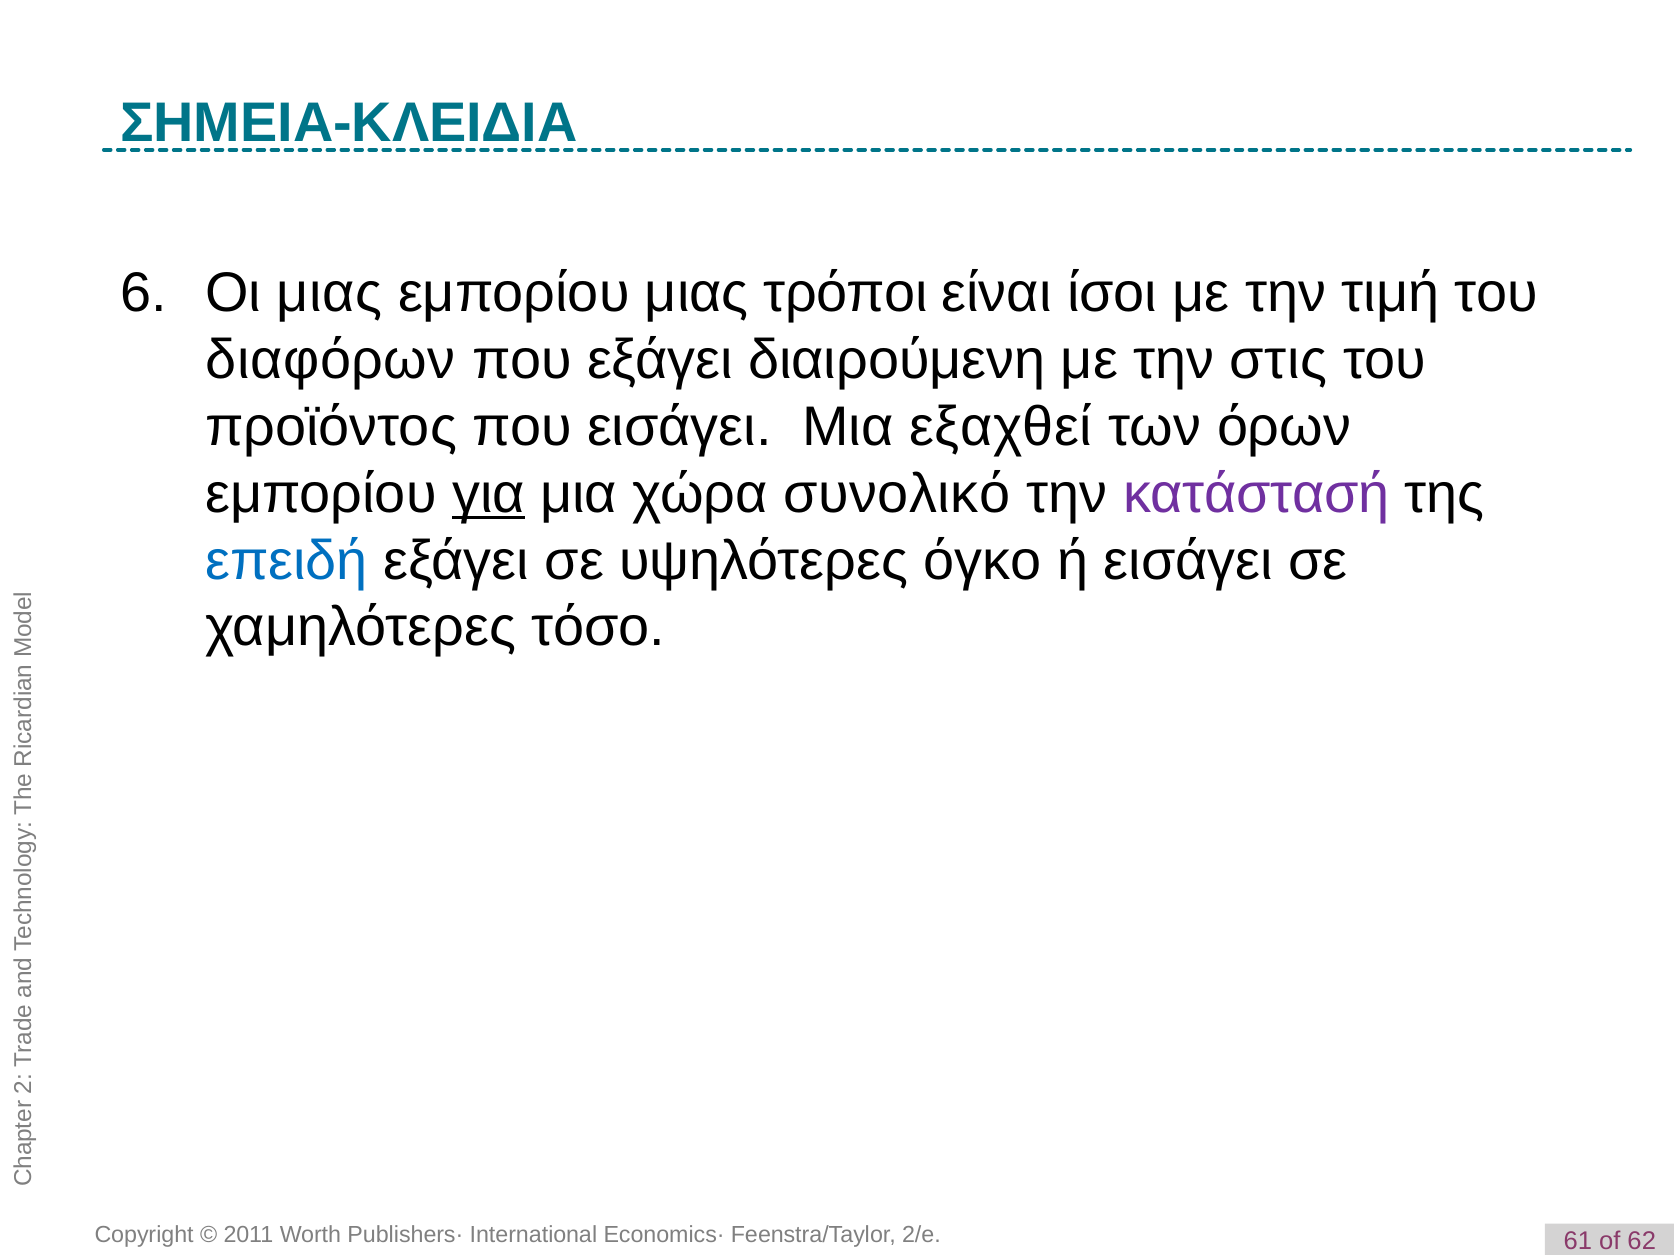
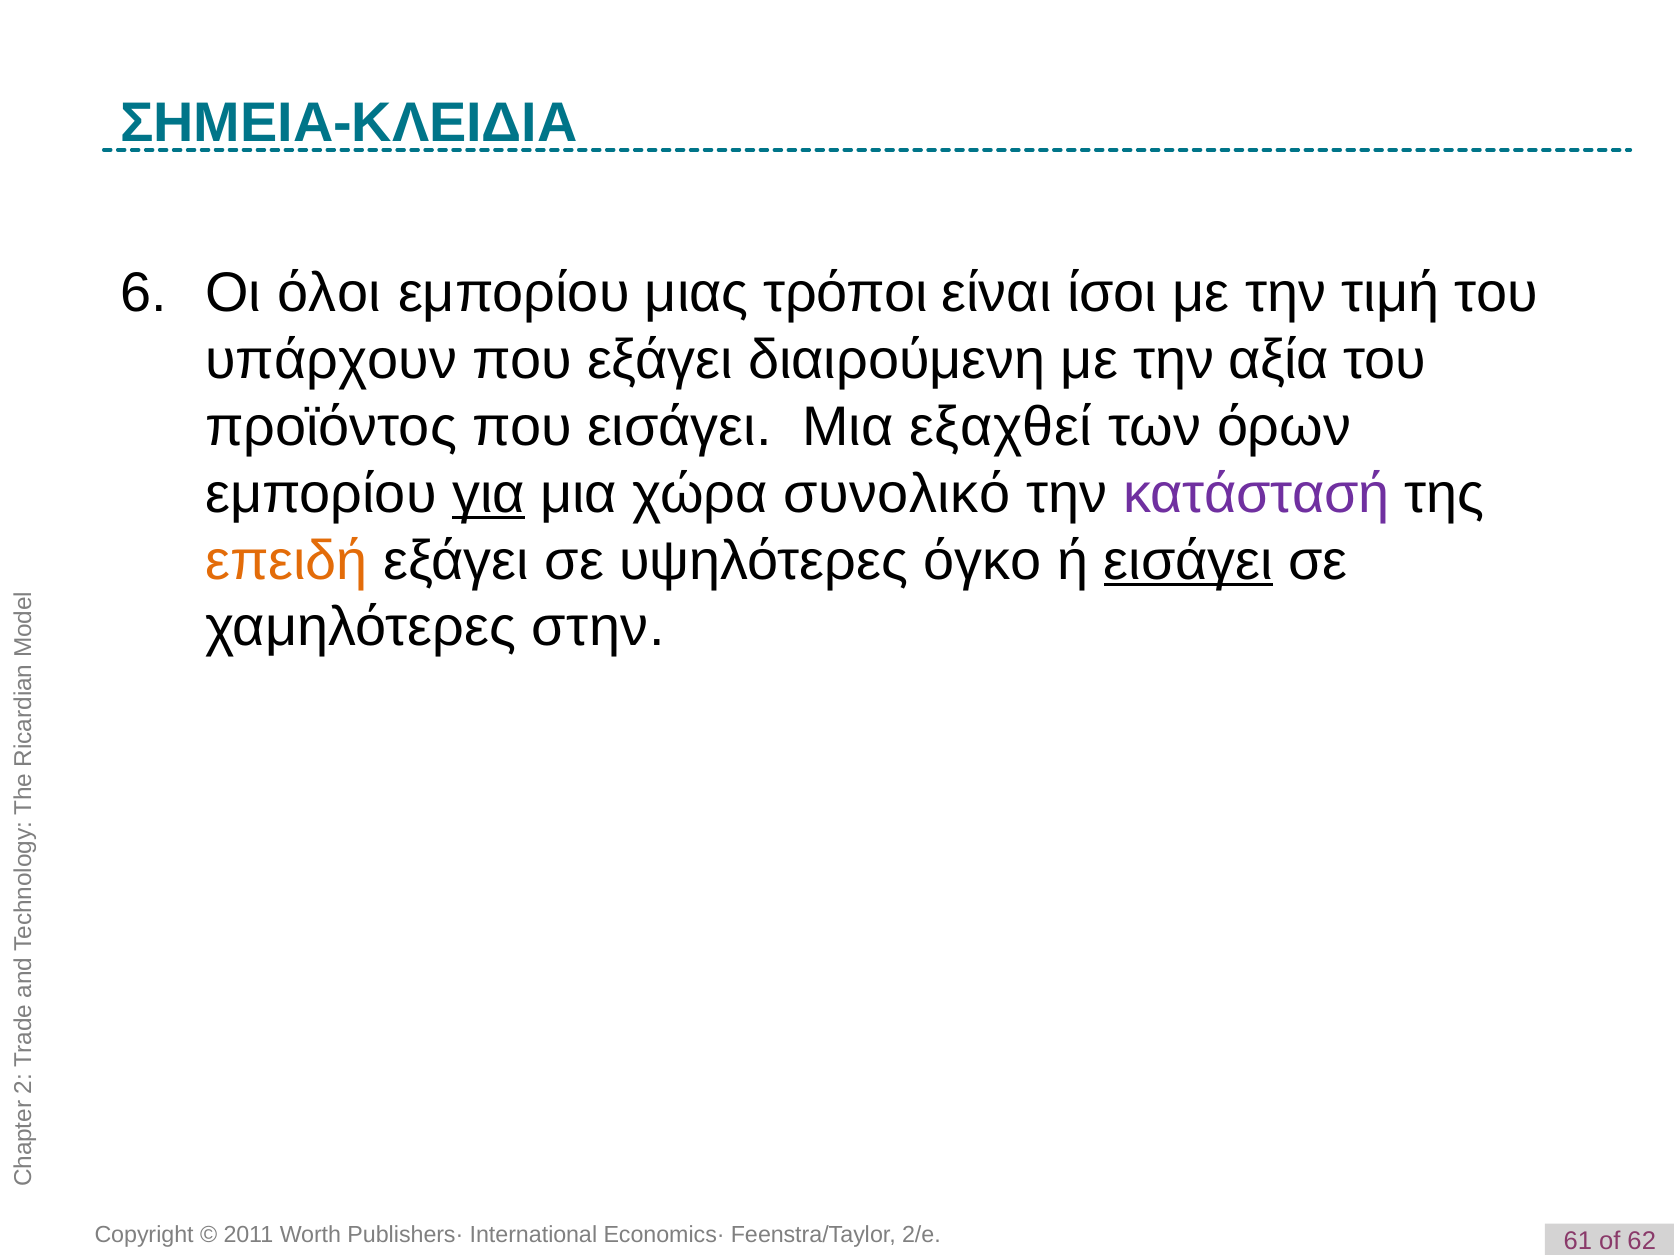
Οι μιας: μιας -> όλοι
διαφόρων: διαφόρων -> υπάρχουν
στις: στις -> αξία
επειδή colour: blue -> orange
εισάγει at (1189, 561) underline: none -> present
τόσο: τόσο -> στην
